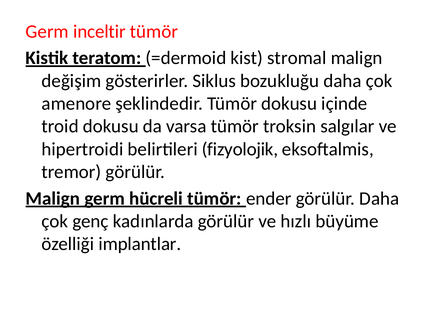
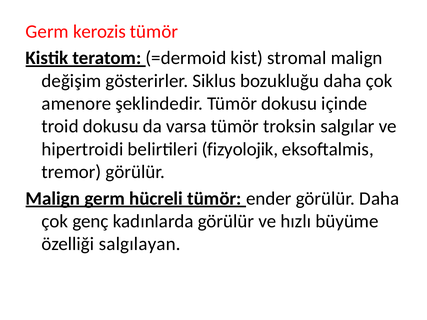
inceltir: inceltir -> kerozis
implantlar: implantlar -> salgılayan
